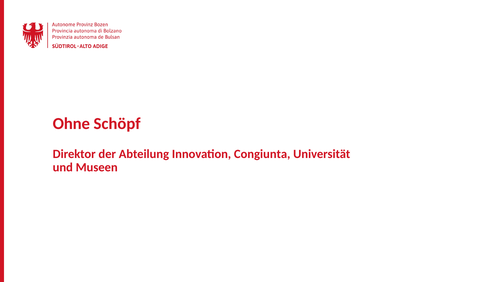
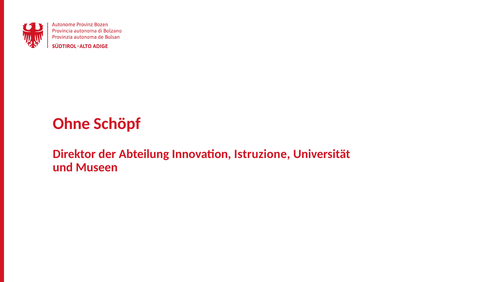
Congiunta: Congiunta -> Istruzione
